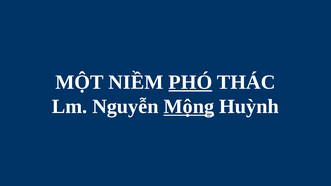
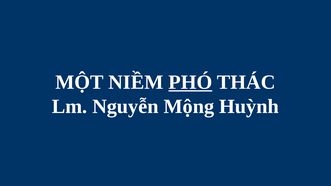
Mộng underline: present -> none
